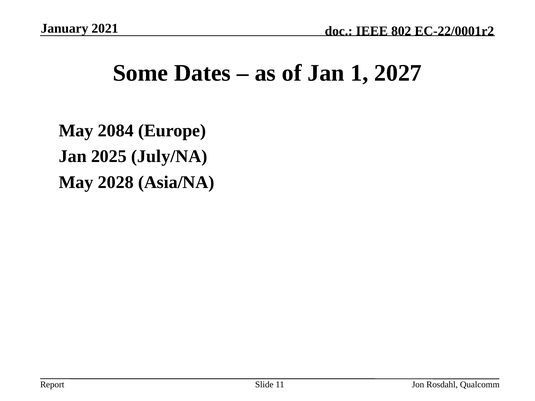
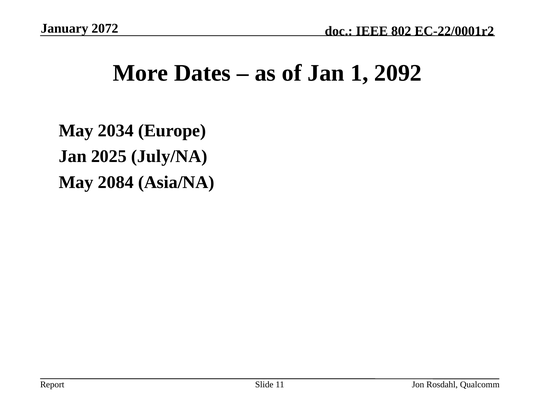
2021: 2021 -> 2072
Some: Some -> More
2027: 2027 -> 2092
2084: 2084 -> 2034
2028: 2028 -> 2084
